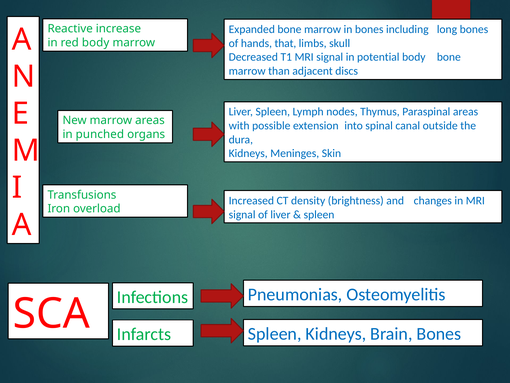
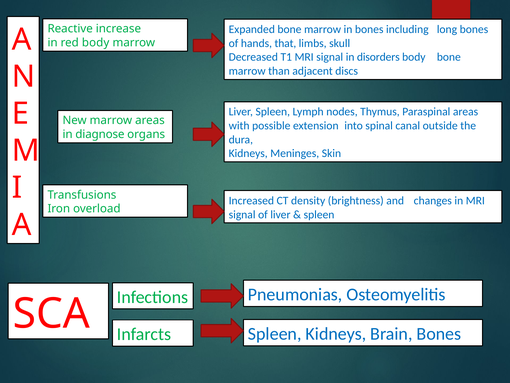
potential: potential -> disorders
punched: punched -> diagnose
